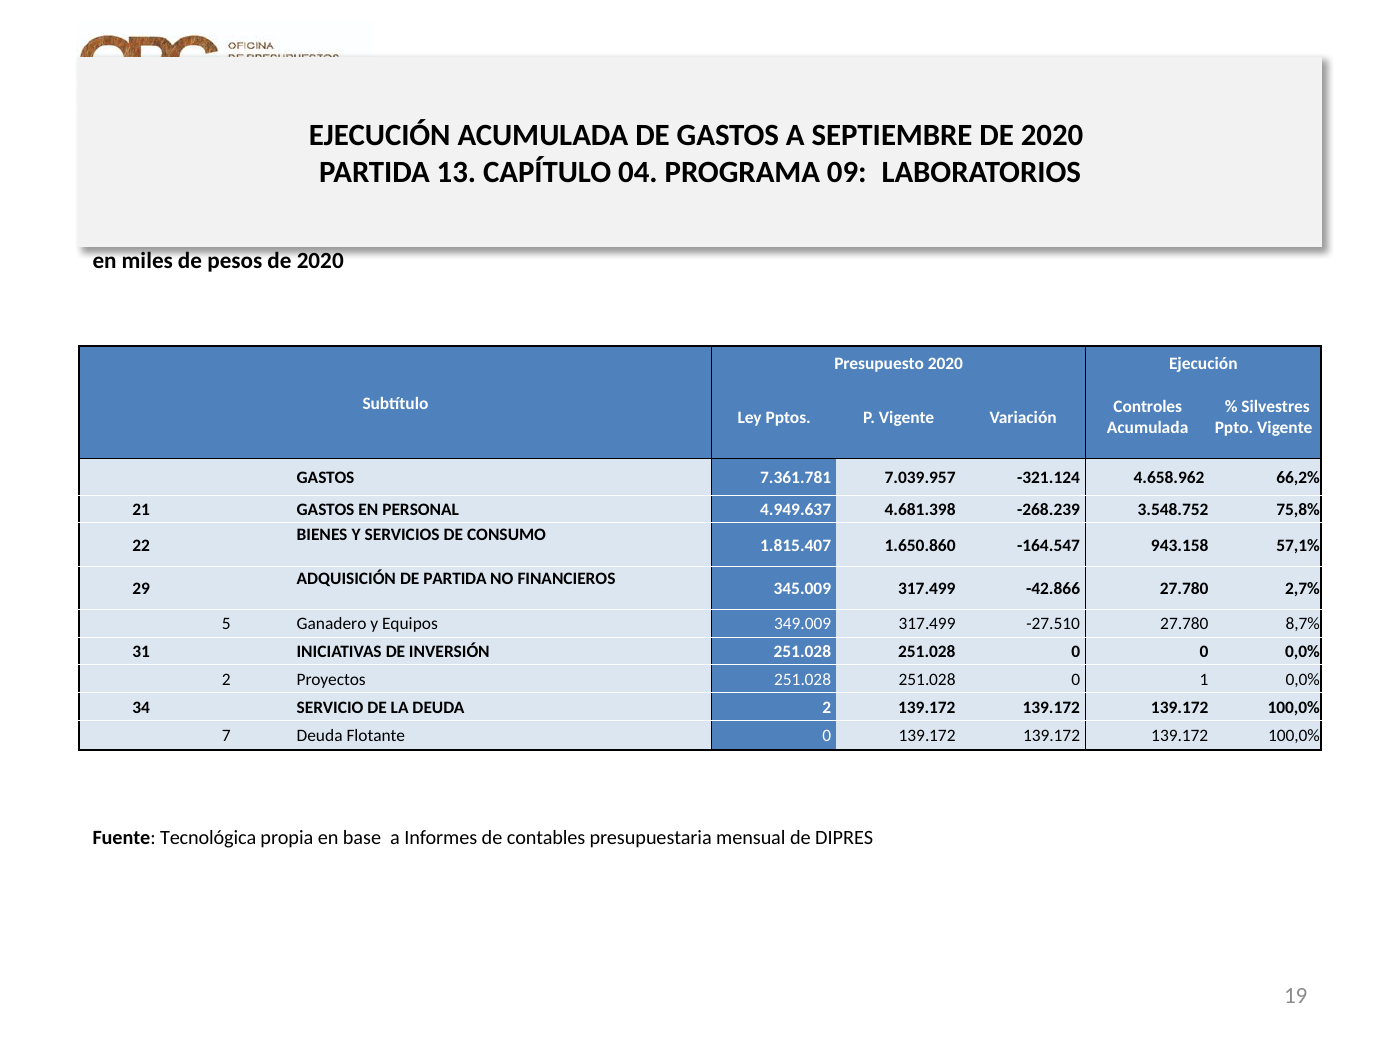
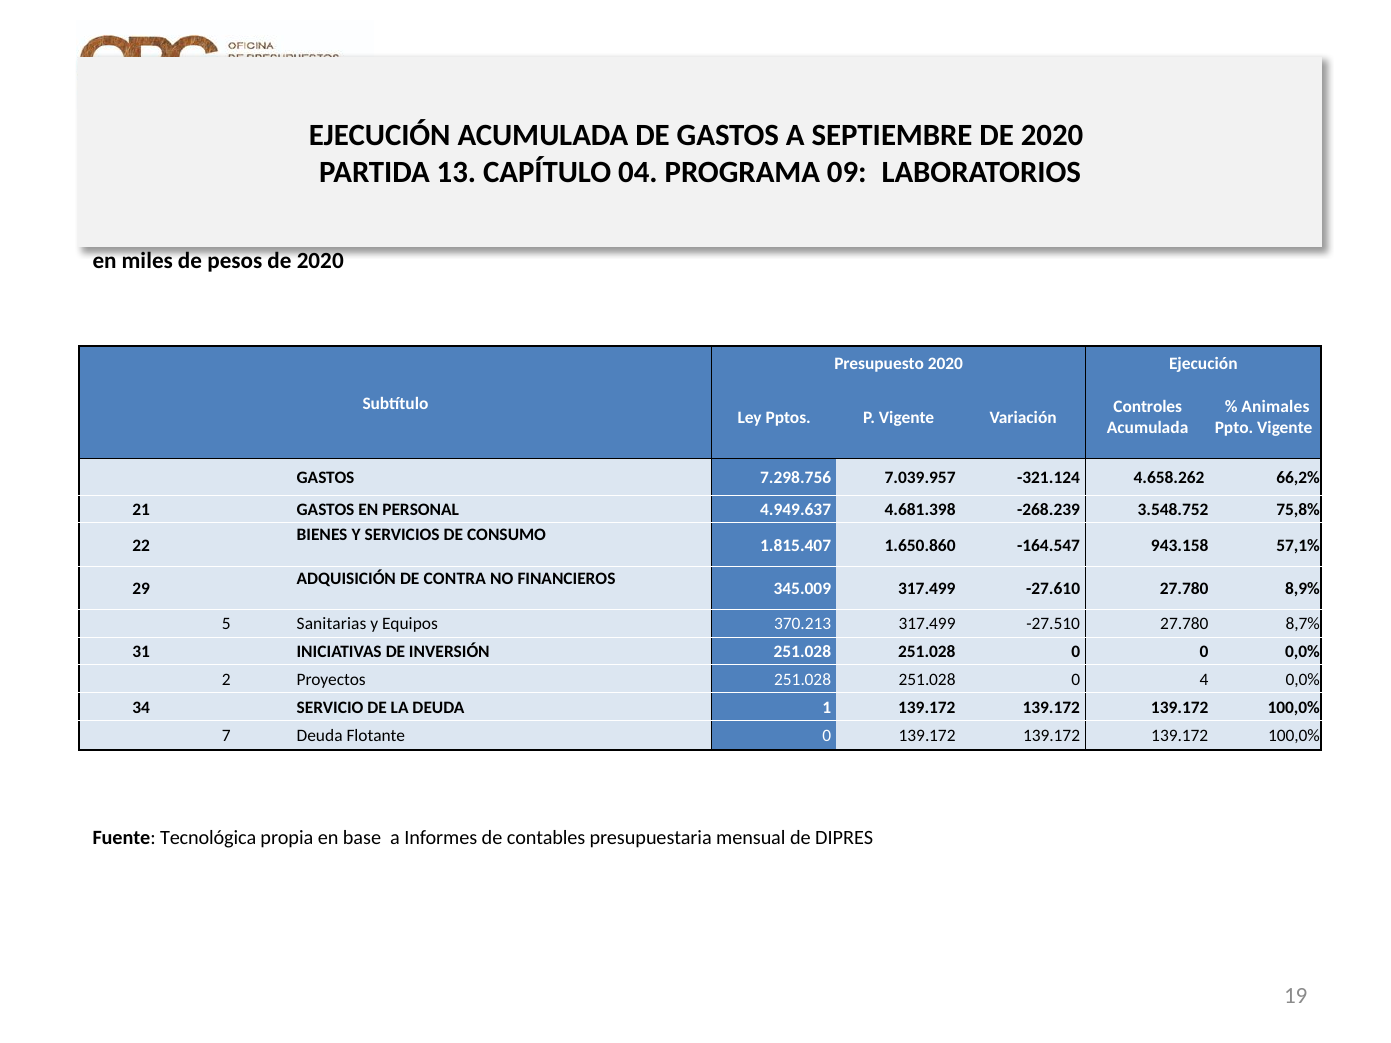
Silvestres: Silvestres -> Animales
7.361.781: 7.361.781 -> 7.298.756
4.658.962: 4.658.962 -> 4.658.262
DE PARTIDA: PARTIDA -> CONTRA
-42.866: -42.866 -> -27.610
2,7%: 2,7% -> 8,9%
Ganadero: Ganadero -> Sanitarias
349.009: 349.009 -> 370.213
1: 1 -> 4
DEUDA 2: 2 -> 1
